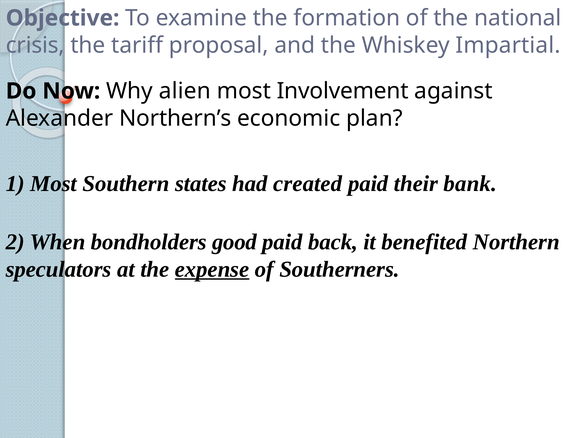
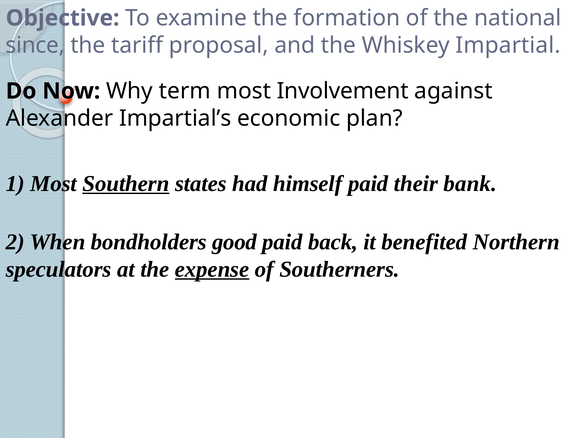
crisis: crisis -> since
alien: alien -> term
Northern’s: Northern’s -> Impartial’s
Southern underline: none -> present
created: created -> himself
